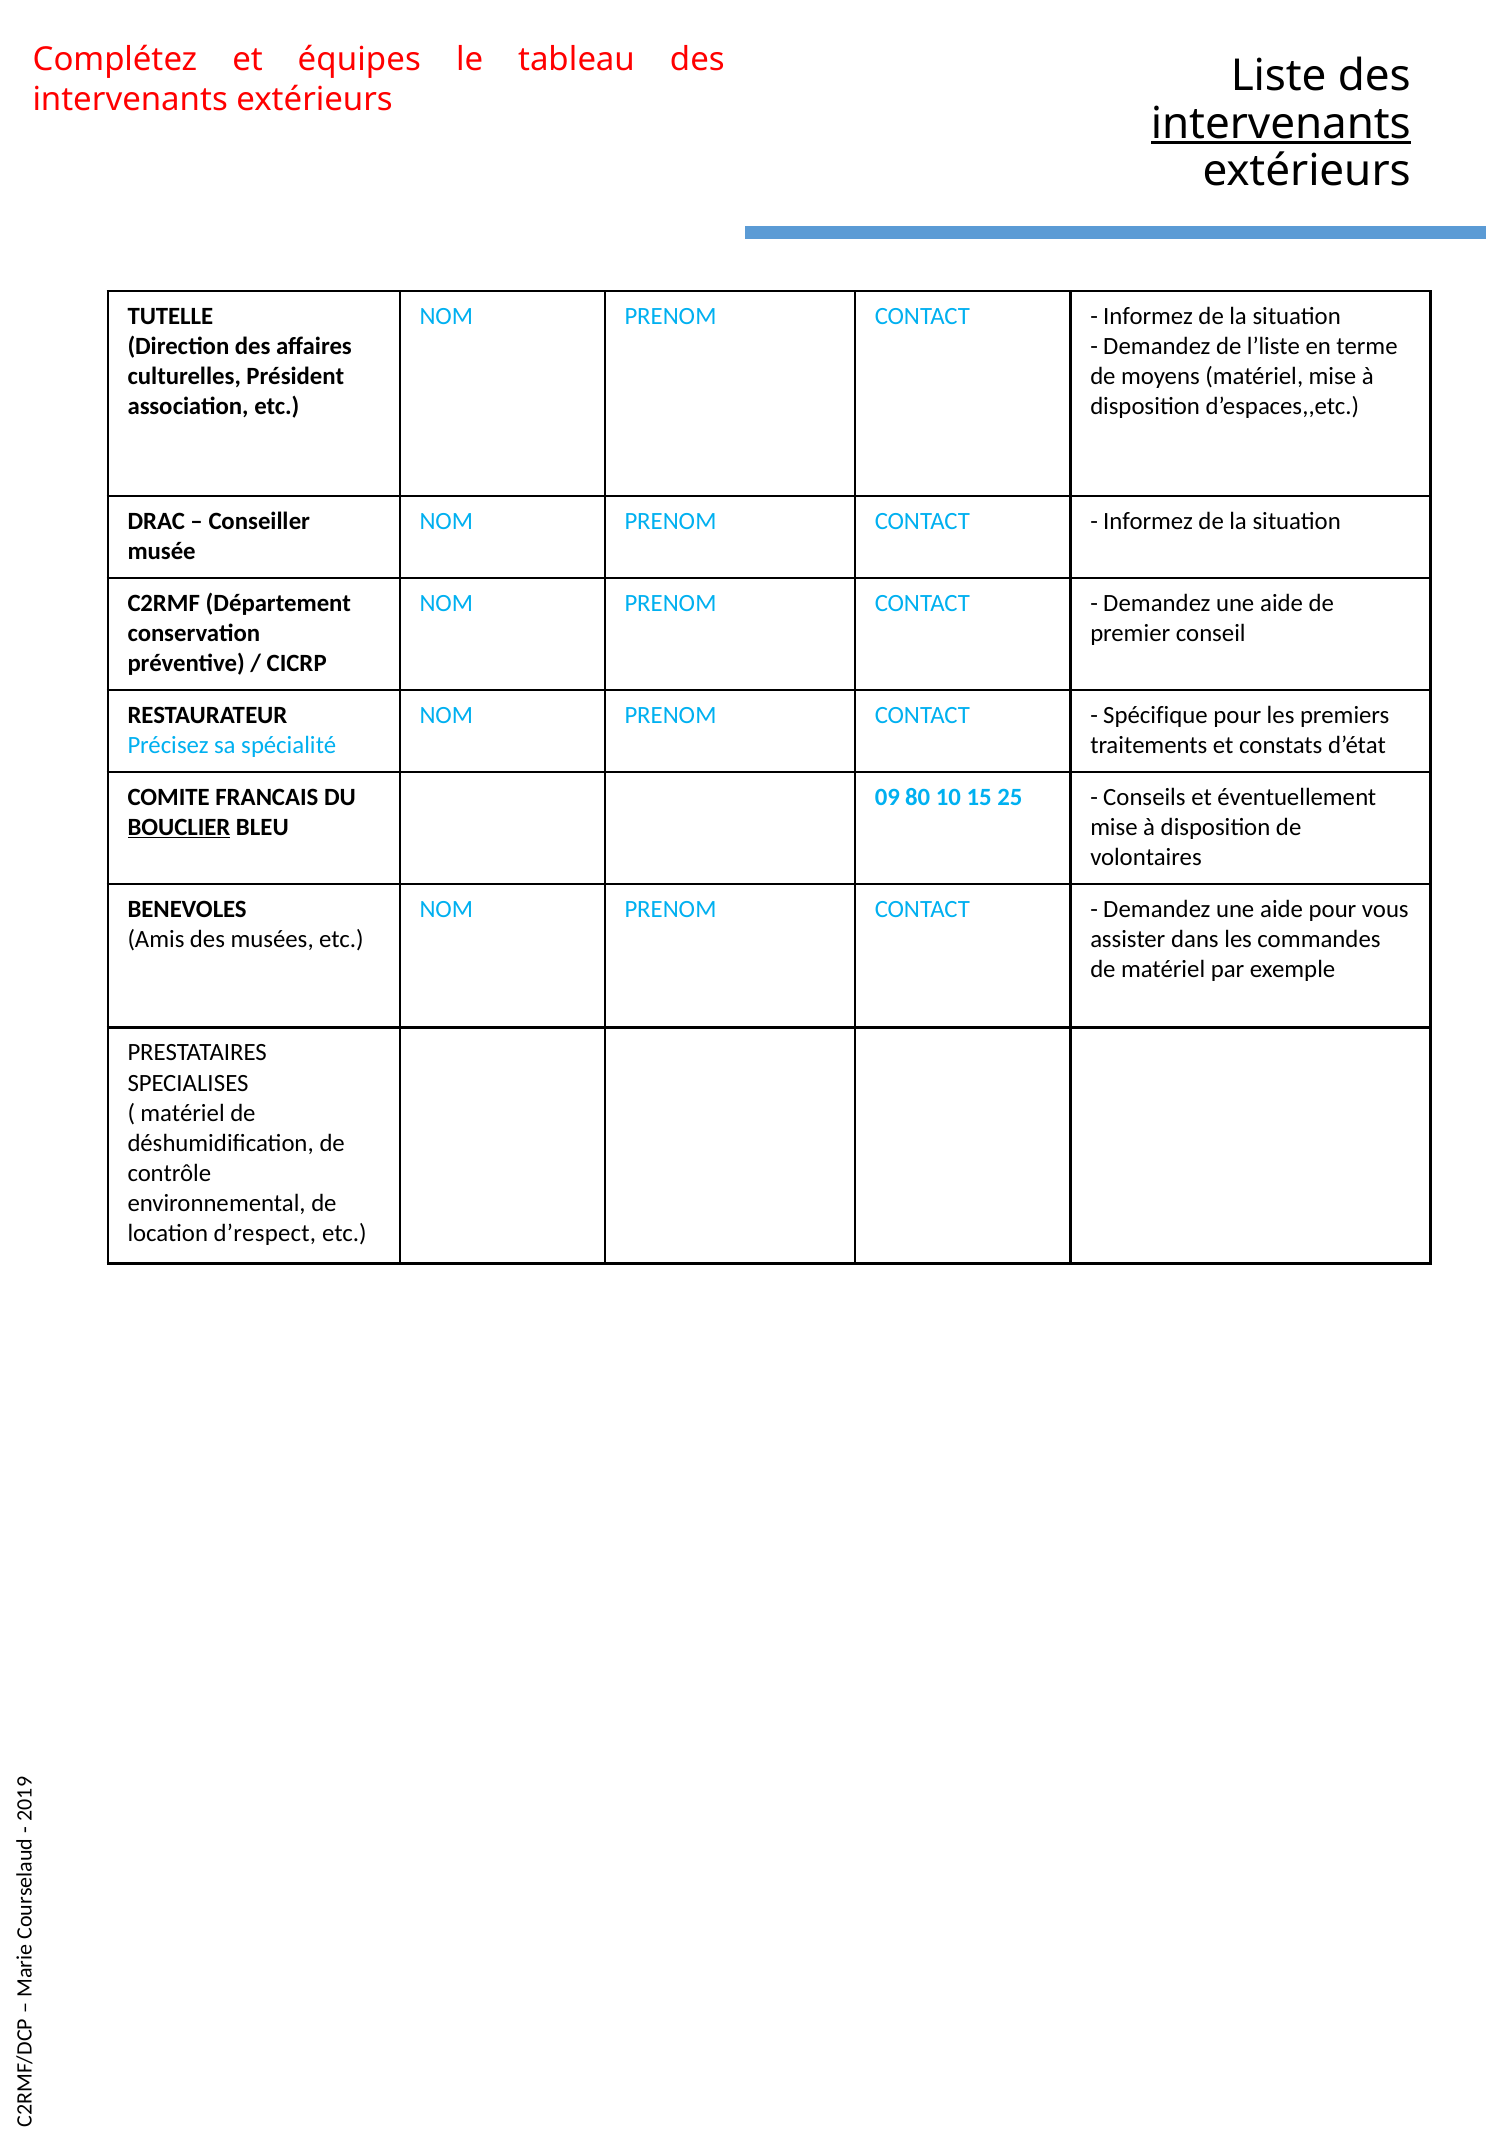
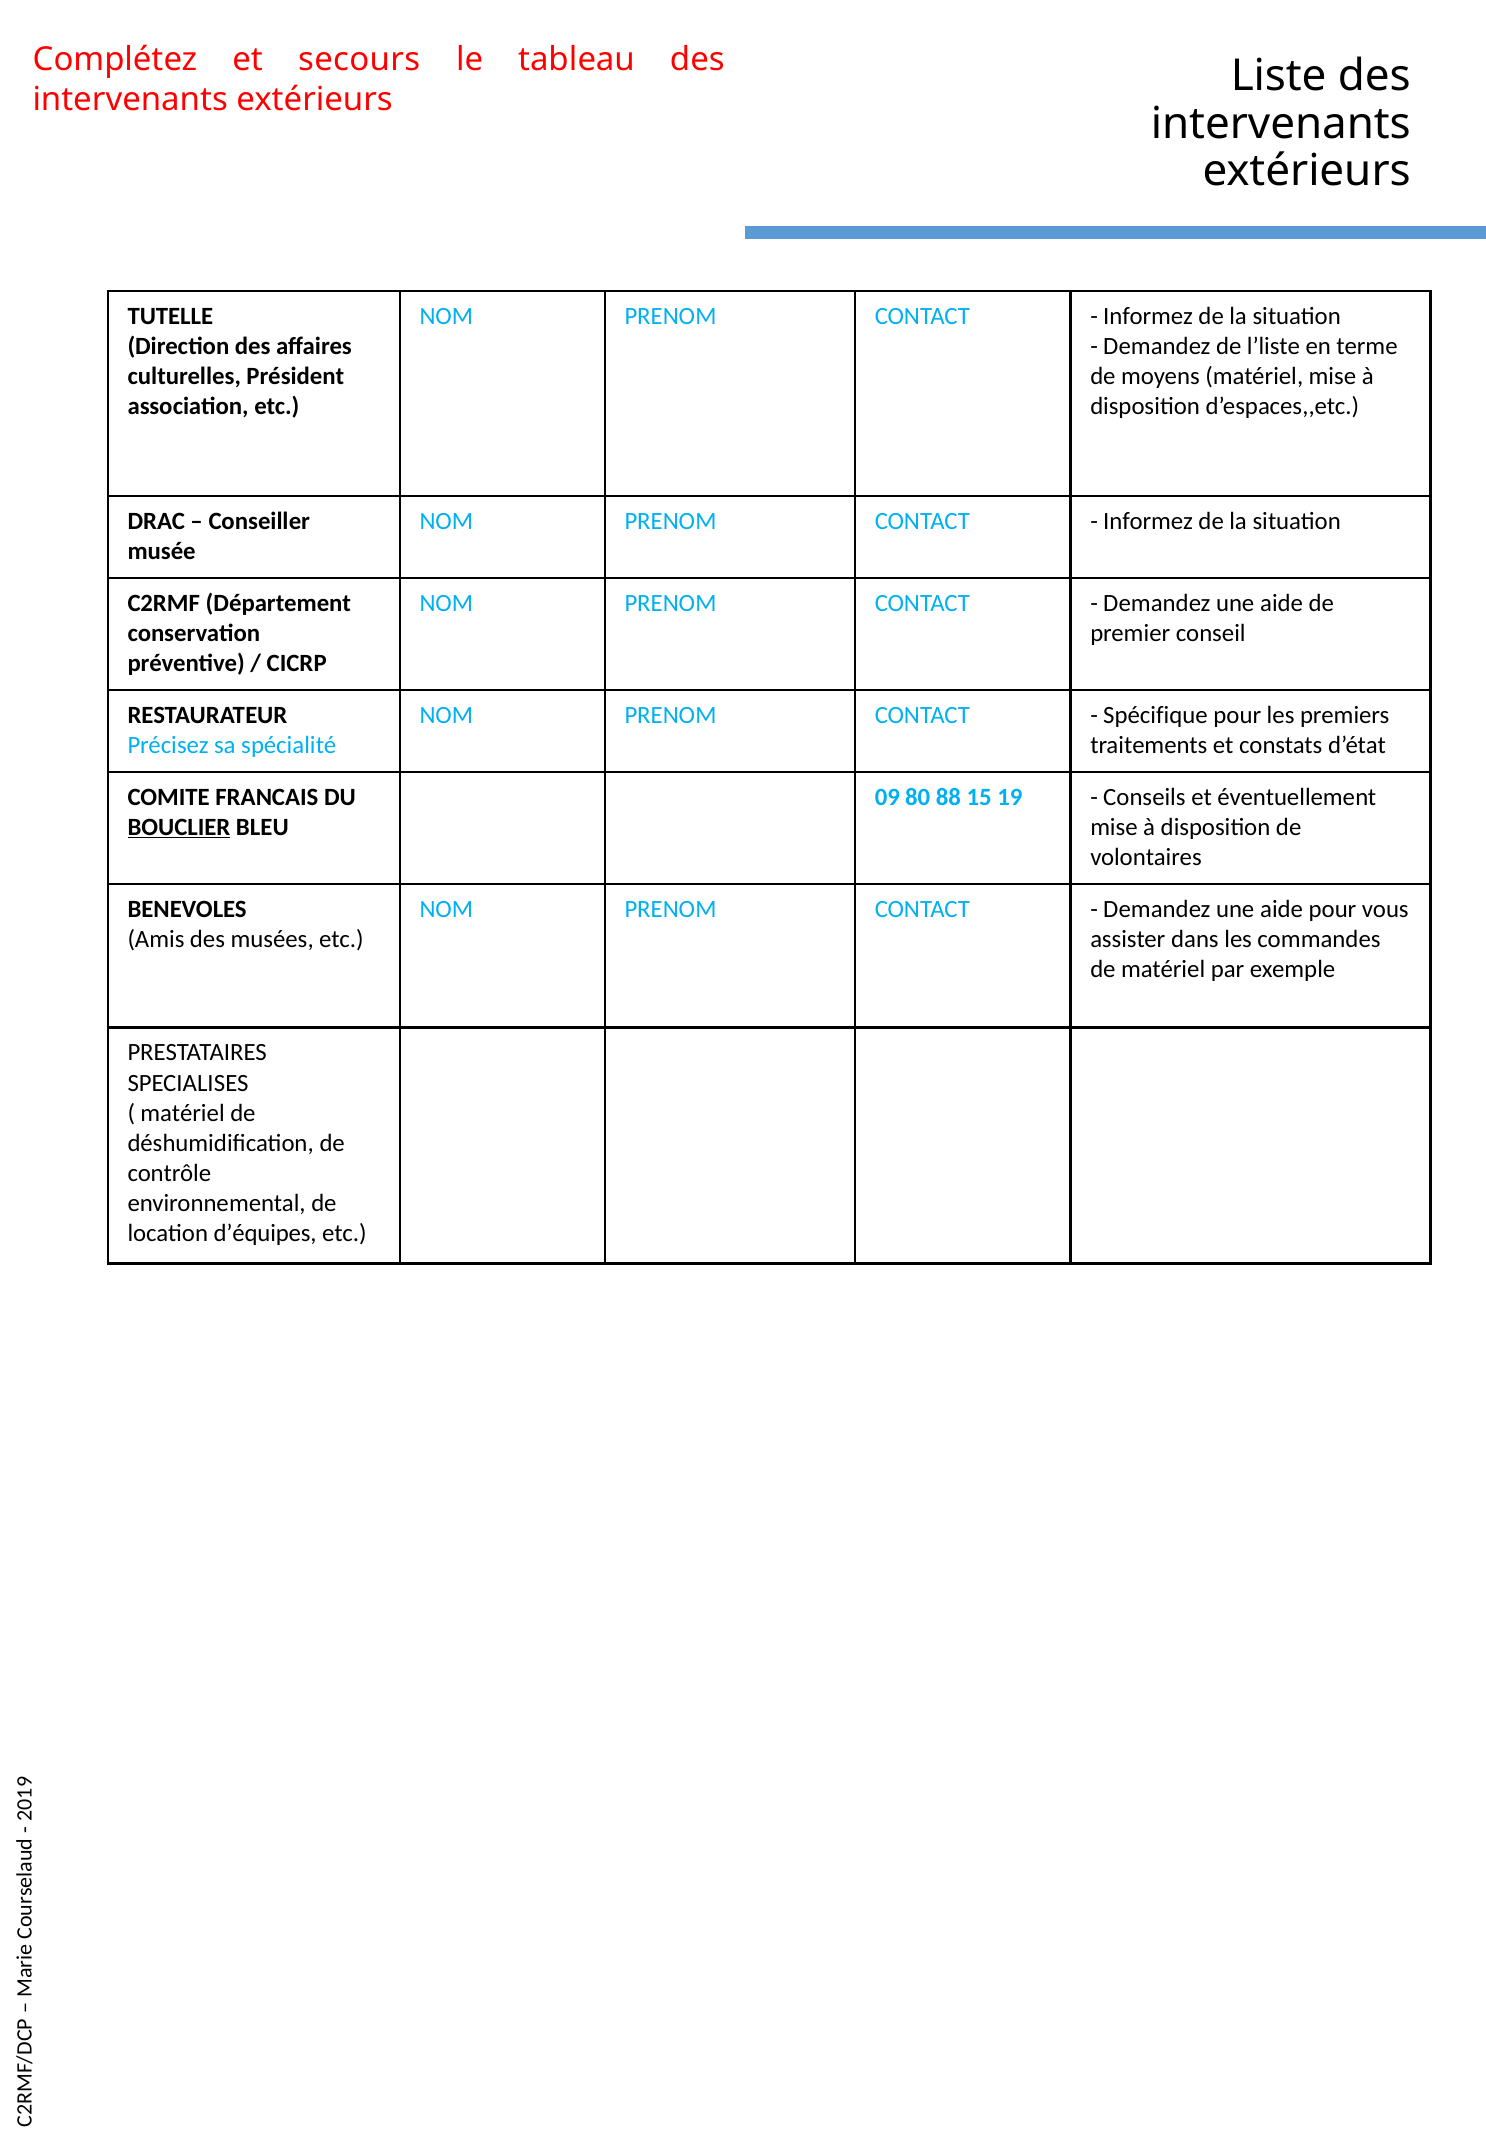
équipes: équipes -> secours
intervenants at (1281, 124) underline: present -> none
10: 10 -> 88
25: 25 -> 19
d’respect: d’respect -> d’équipes
